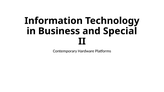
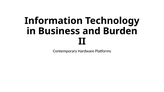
Special: Special -> Burden
